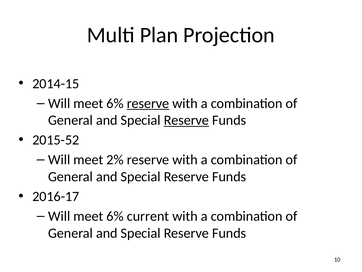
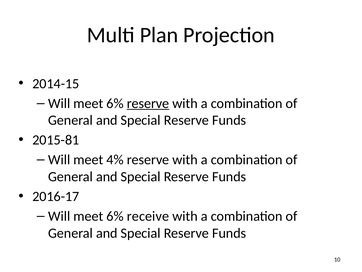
Reserve at (186, 120) underline: present -> none
2015-52: 2015-52 -> 2015-81
2%: 2% -> 4%
current: current -> receive
